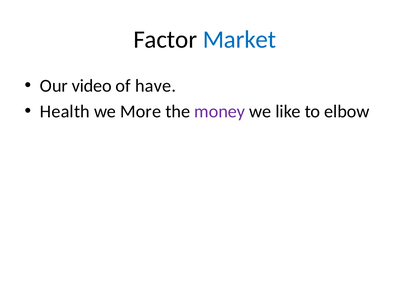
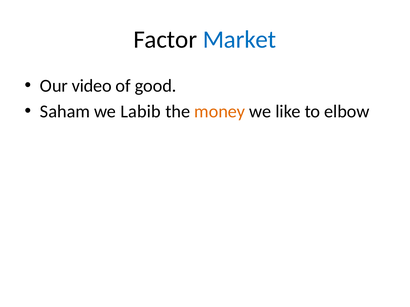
have: have -> good
Health: Health -> Saham
More: More -> Labib
money colour: purple -> orange
